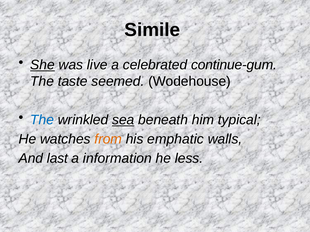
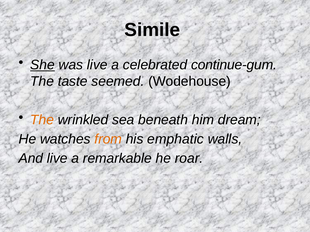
The at (42, 120) colour: blue -> orange
sea underline: present -> none
typical: typical -> dream
And last: last -> live
information: information -> remarkable
less: less -> roar
